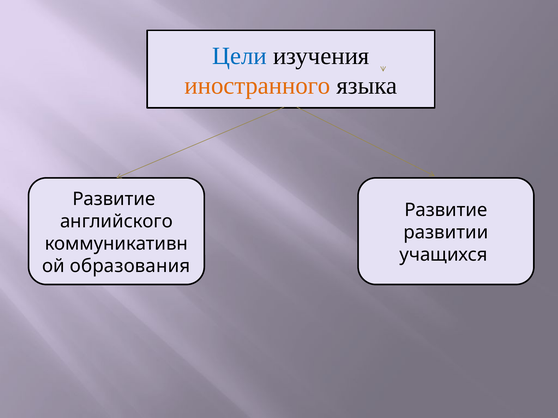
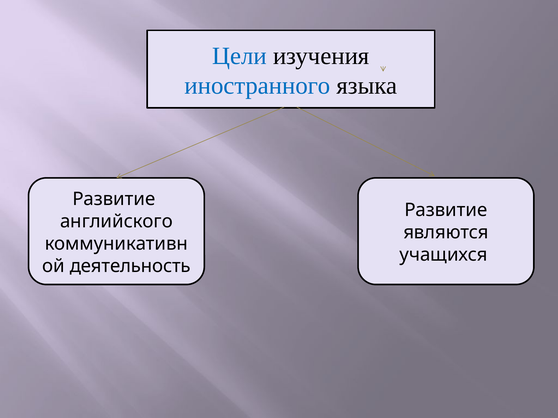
иностранного colour: orange -> blue
развитии: развитии -> являются
образования: образования -> деятельность
